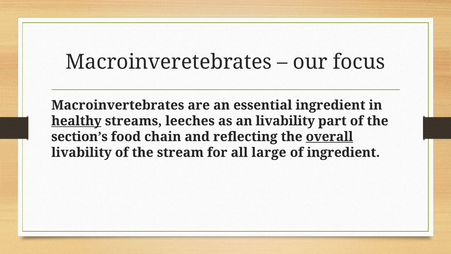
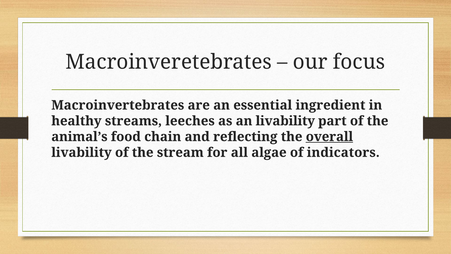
healthy underline: present -> none
section’s: section’s -> animal’s
large: large -> algae
of ingredient: ingredient -> indicators
